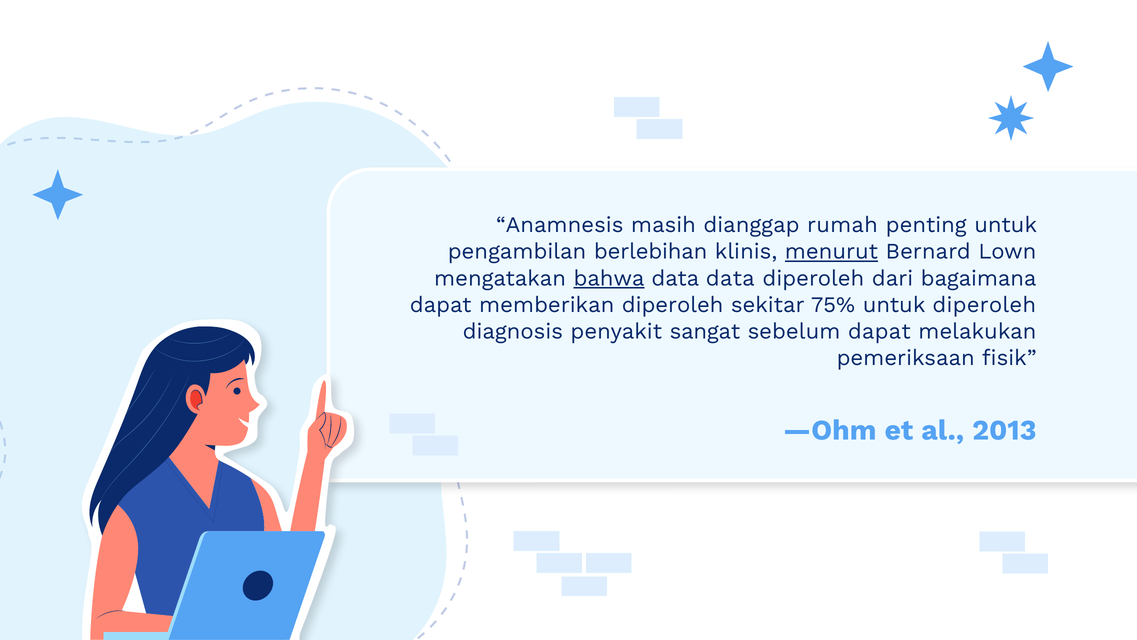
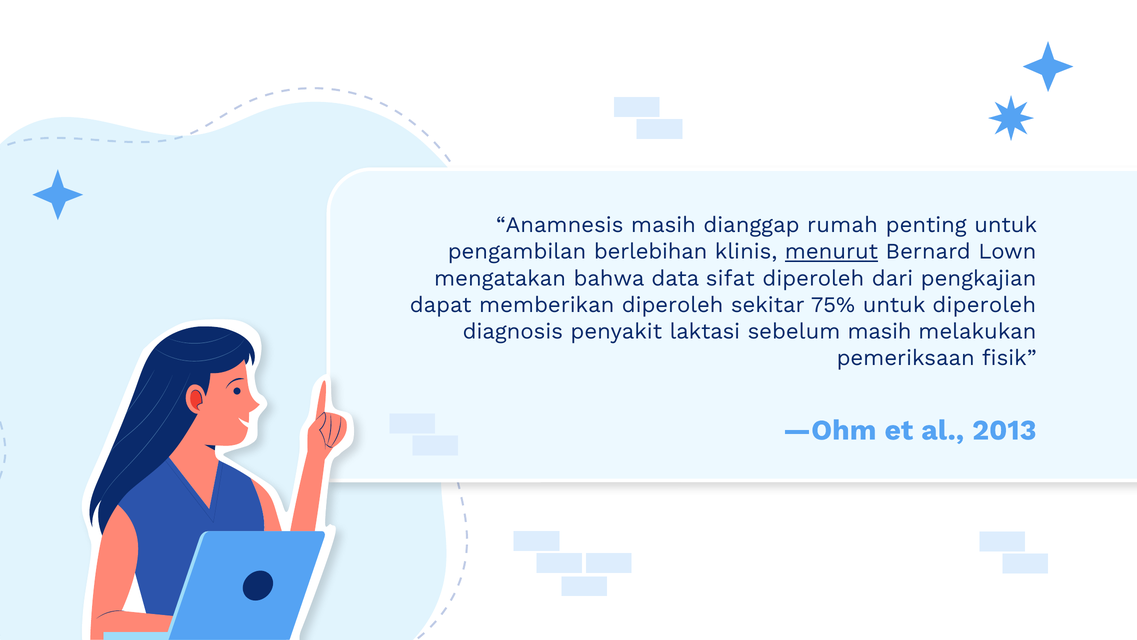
bahwa underline: present -> none
data data: data -> sifat
bagaimana: bagaimana -> pengkajian
sangat: sangat -> laktasi
sebelum dapat: dapat -> masih
